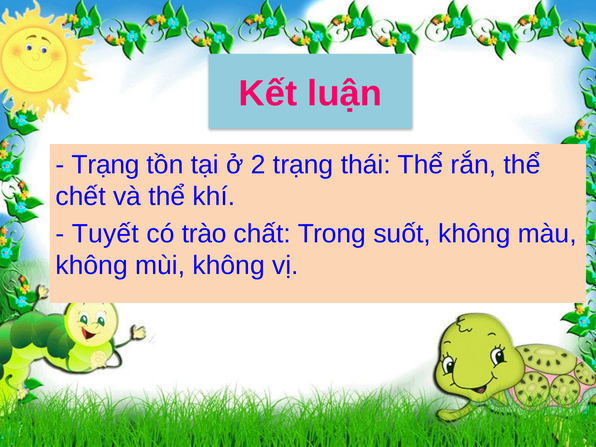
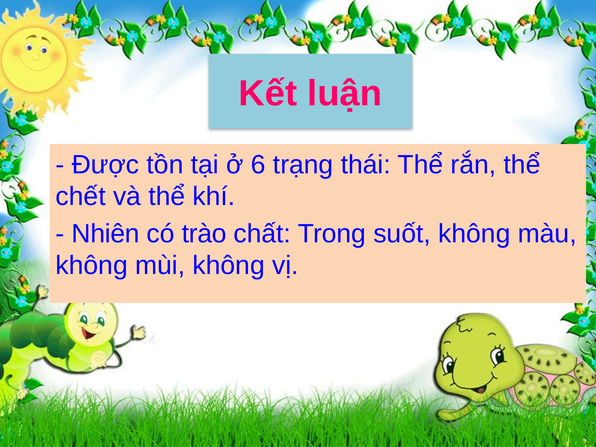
Trạng at (106, 165): Trạng -> Được
2: 2 -> 6
Tuyết: Tuyết -> Nhiên
